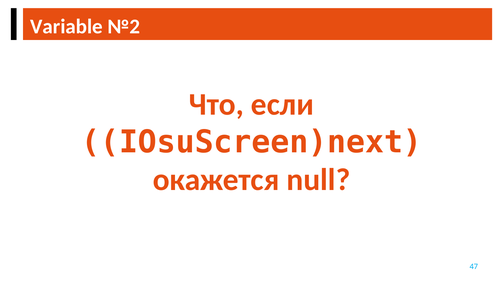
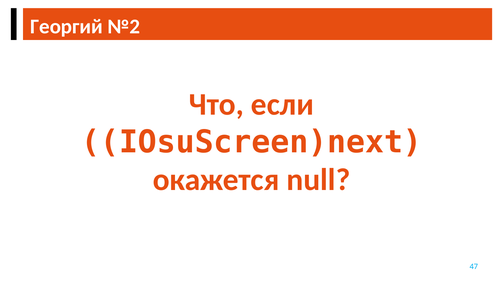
Variable: Variable -> Георгий
